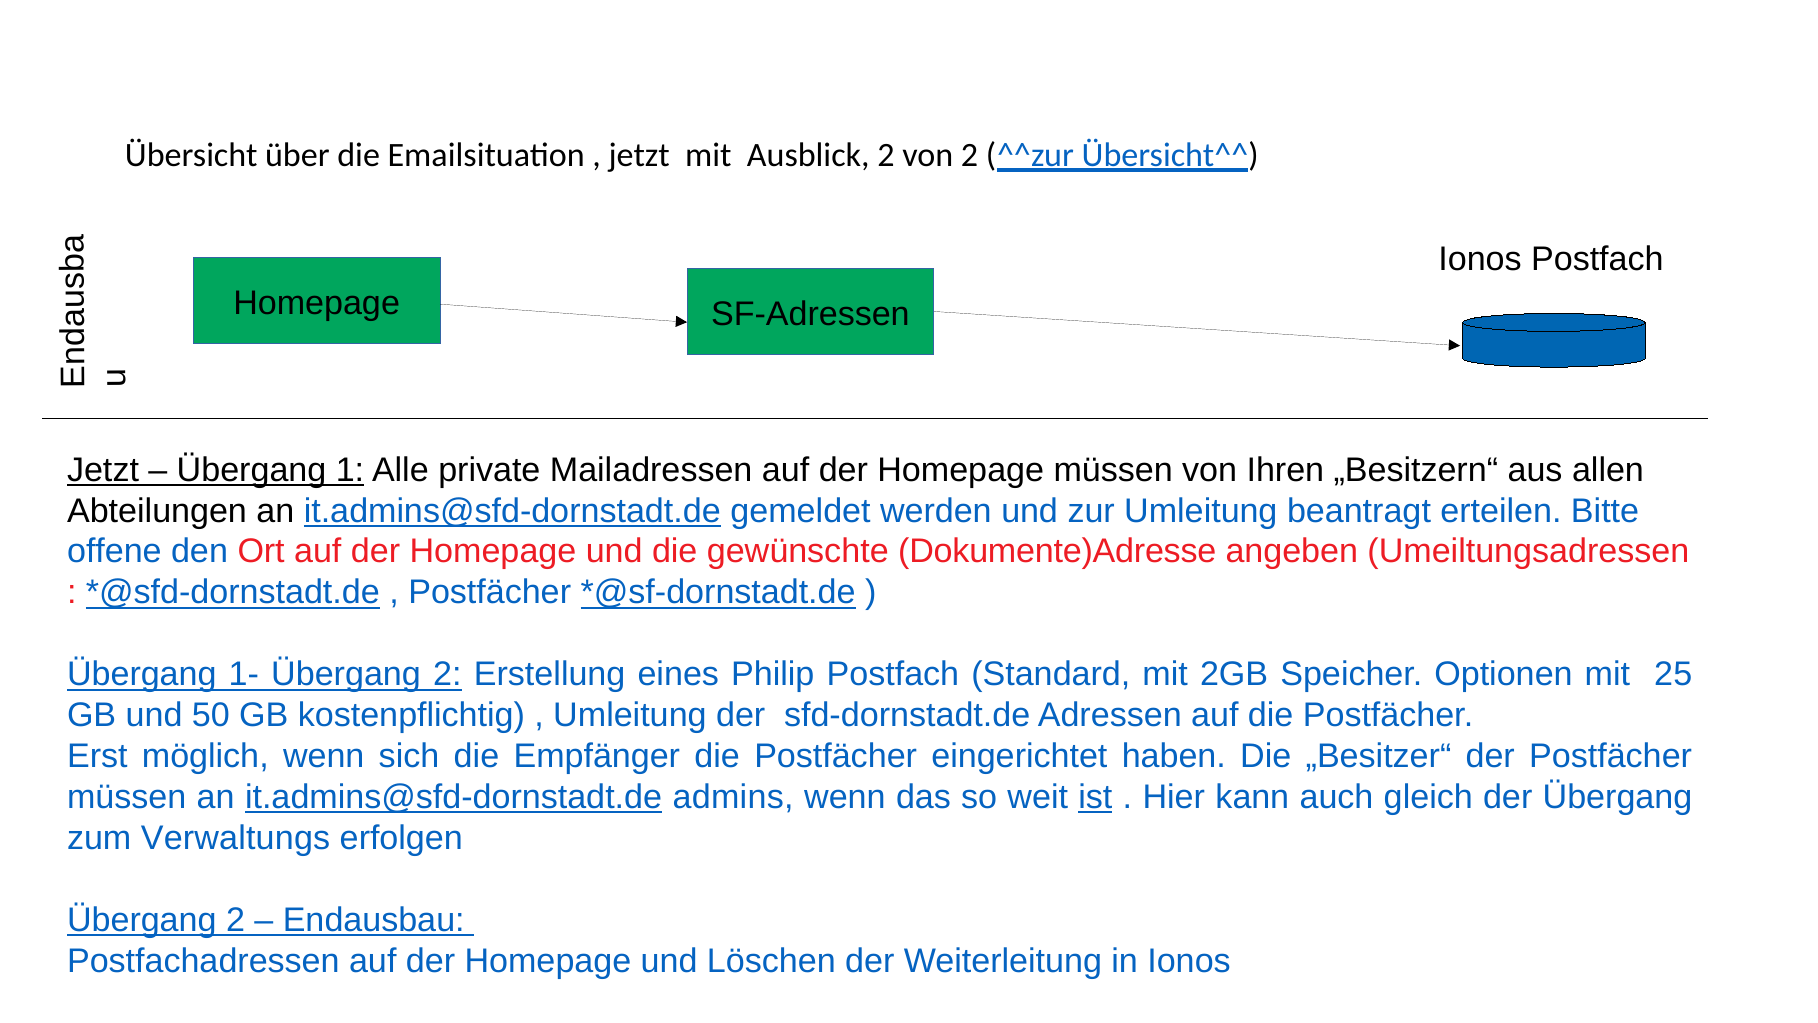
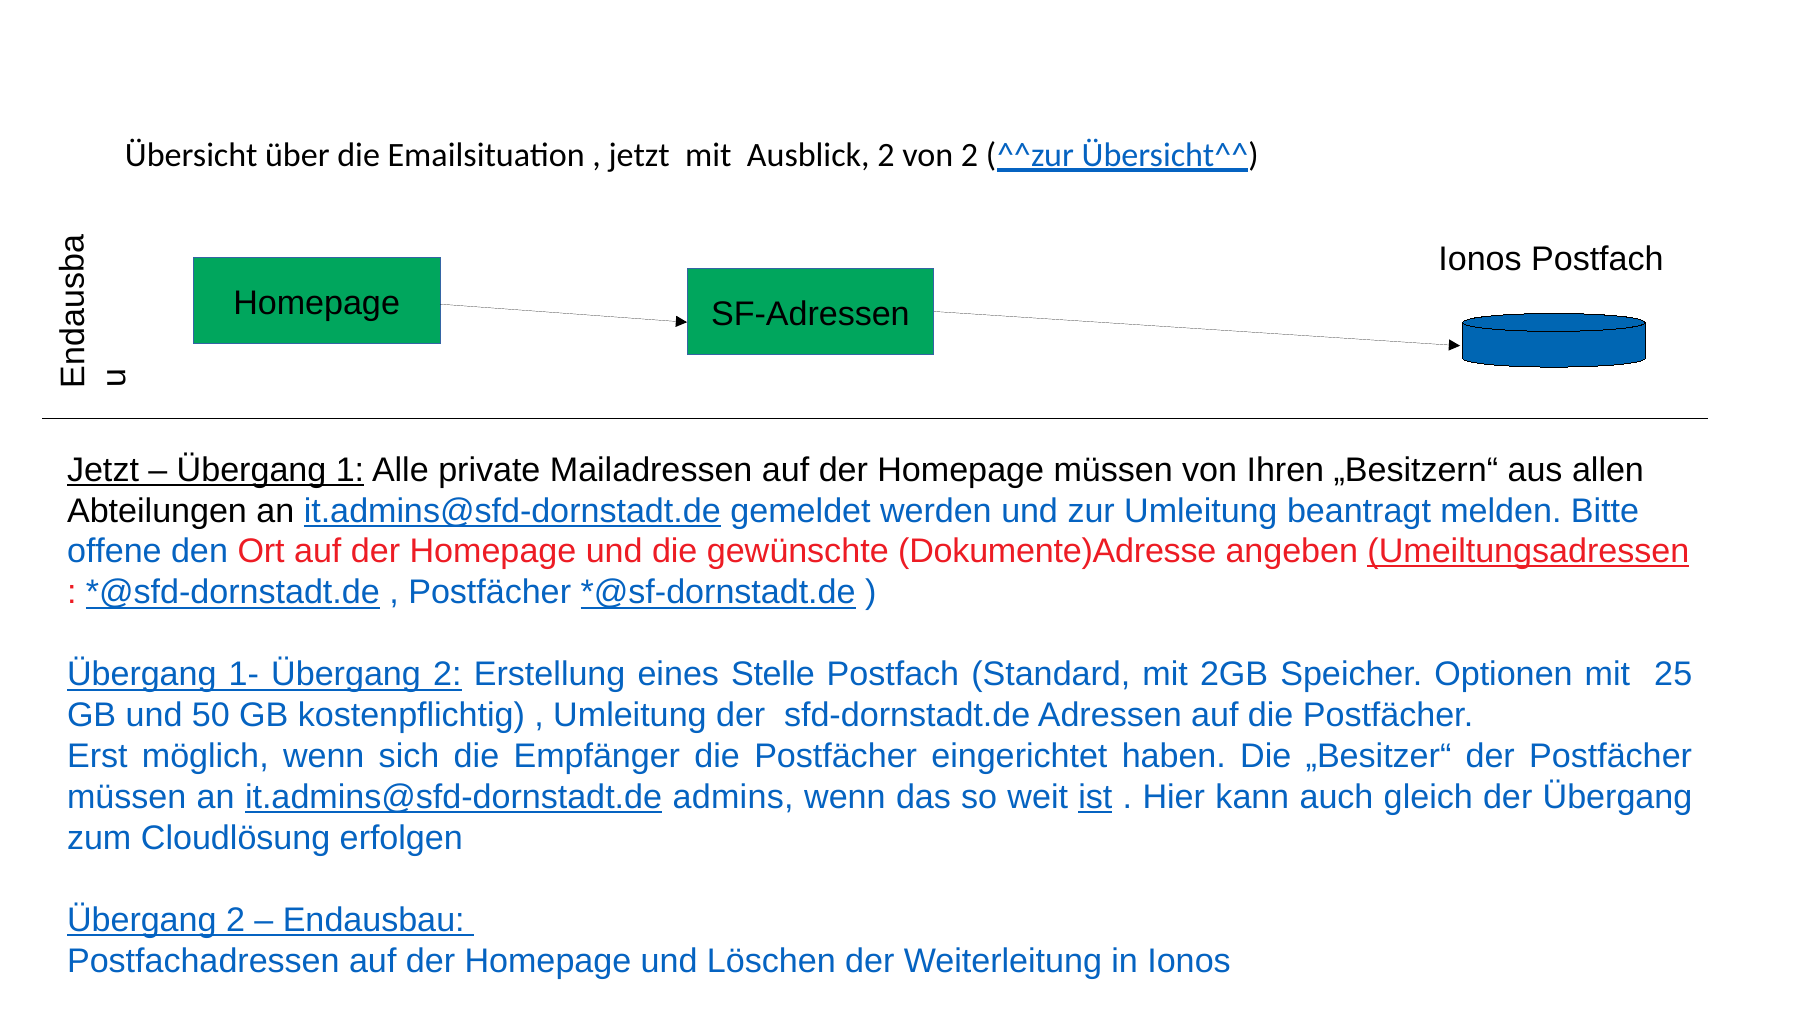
erteilen: erteilen -> melden
Umeiltungsadressen underline: none -> present
Philip: Philip -> Stelle
Verwaltungs: Verwaltungs -> Cloudlösung
